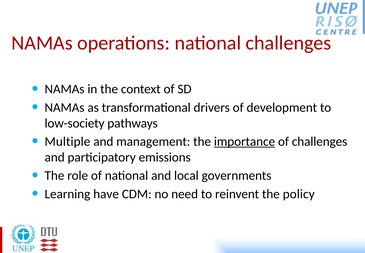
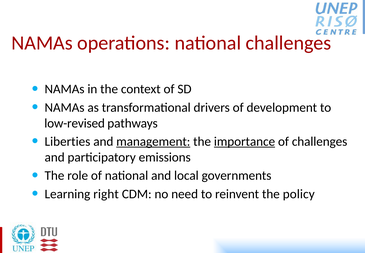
low-society: low-society -> low-revised
Multiple: Multiple -> Liberties
management underline: none -> present
have: have -> right
